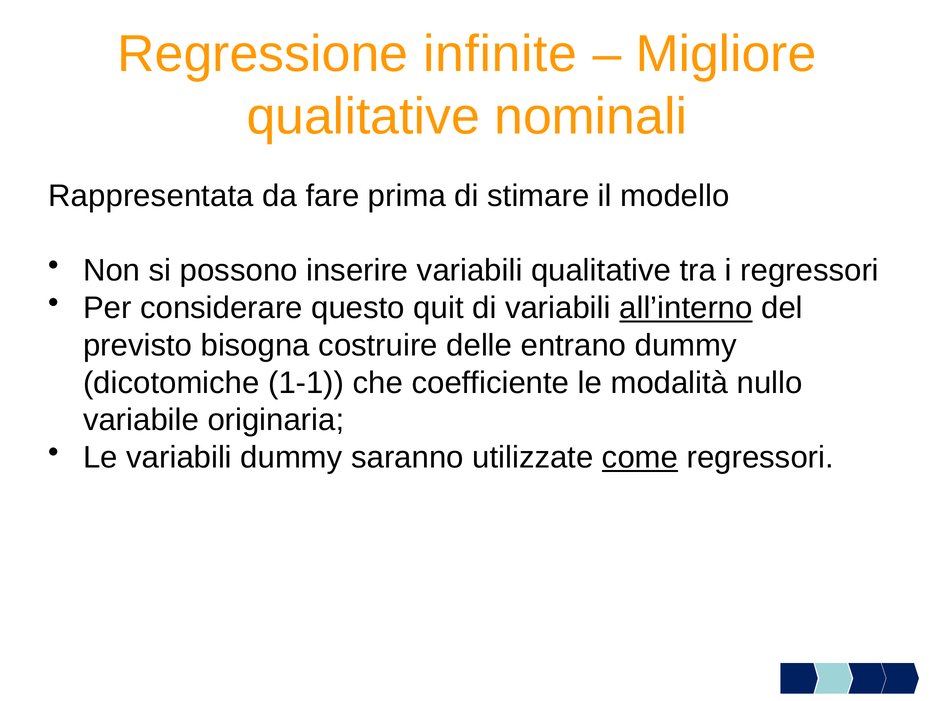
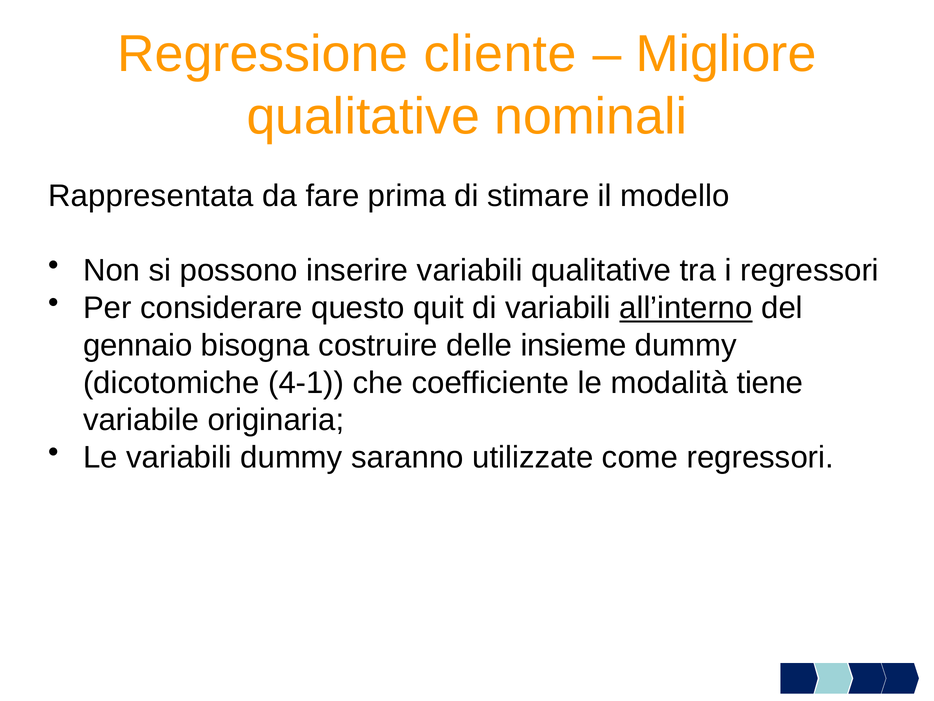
infinite: infinite -> cliente
previsto: previsto -> gennaio
entrano: entrano -> insieme
1-1: 1-1 -> 4-1
nullo: nullo -> tiene
come underline: present -> none
